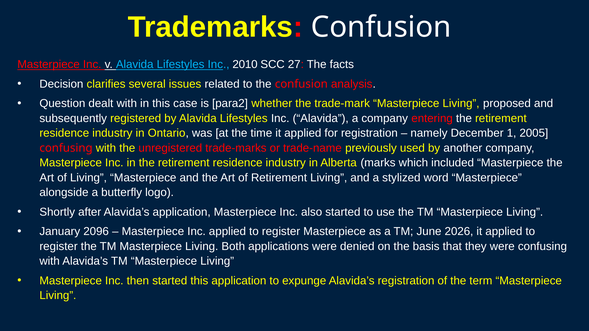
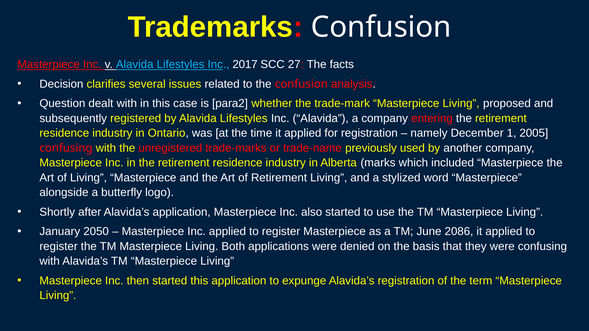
2010: 2010 -> 2017
2096: 2096 -> 2050
2026: 2026 -> 2086
